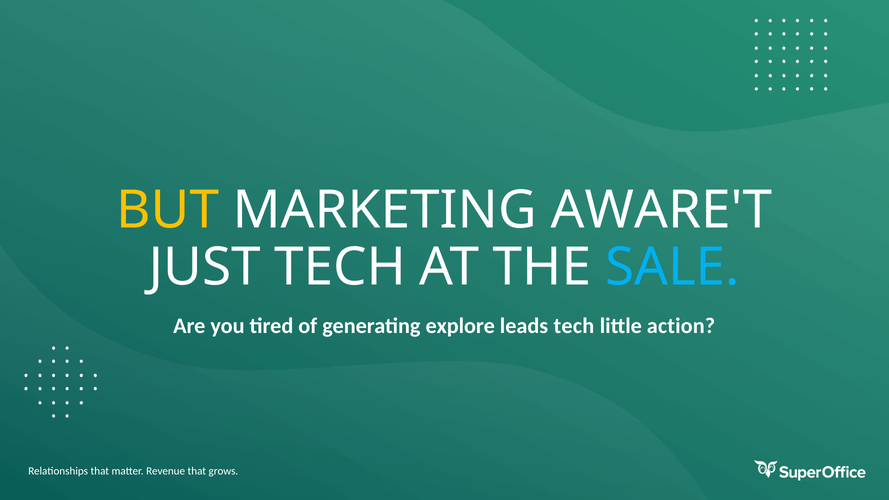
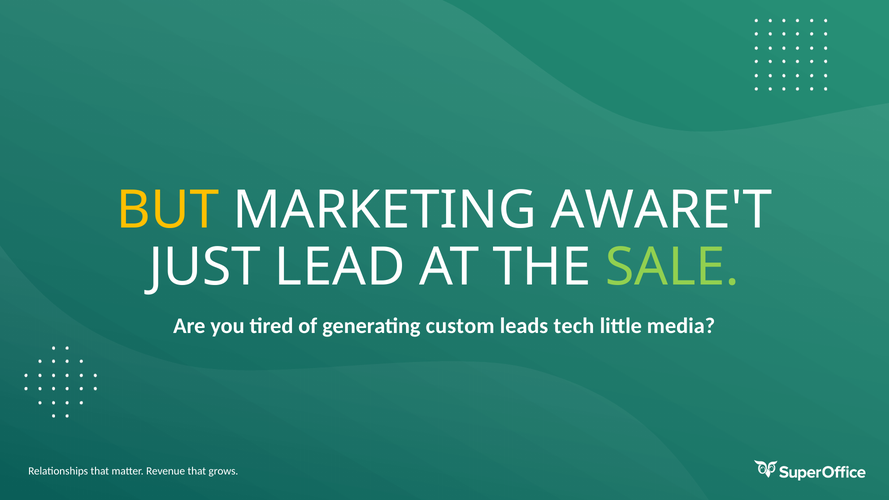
JUST TECH: TECH -> LEAD
SALE colour: light blue -> light green
explore: explore -> custom
action: action -> media
